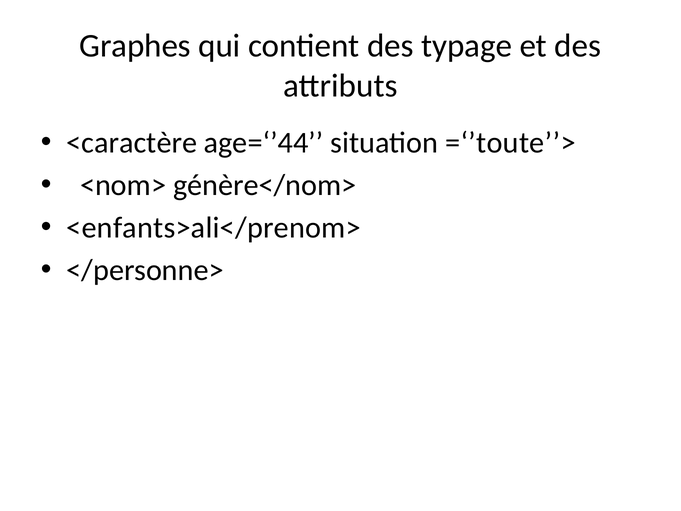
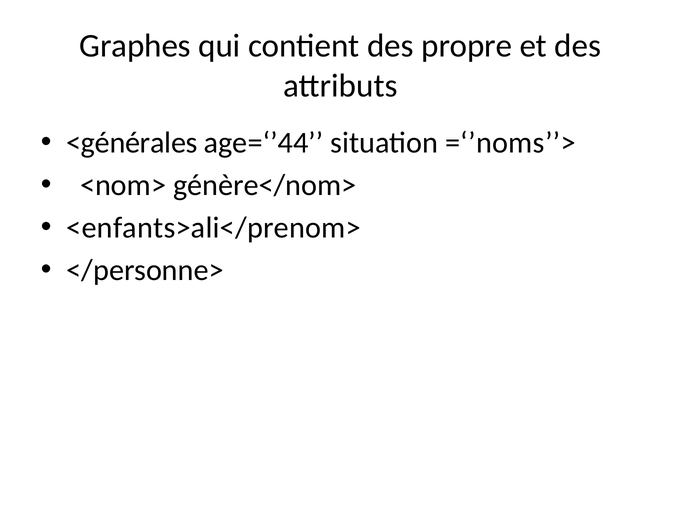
typage: typage -> propre
<caractère: <caractère -> <générales
=‘’toute’’>: =‘’toute’’> -> =‘’noms’’>
